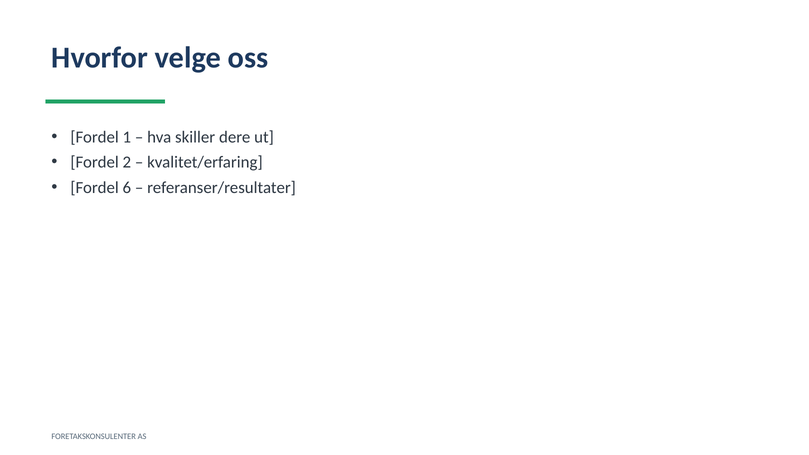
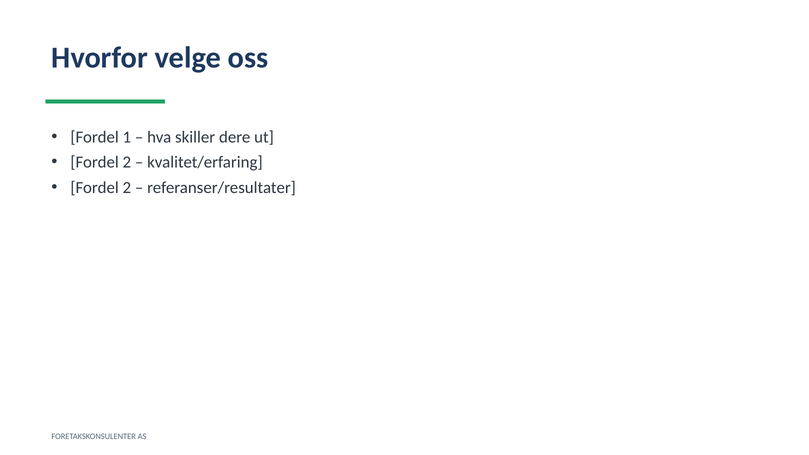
6 at (127, 188): 6 -> 2
